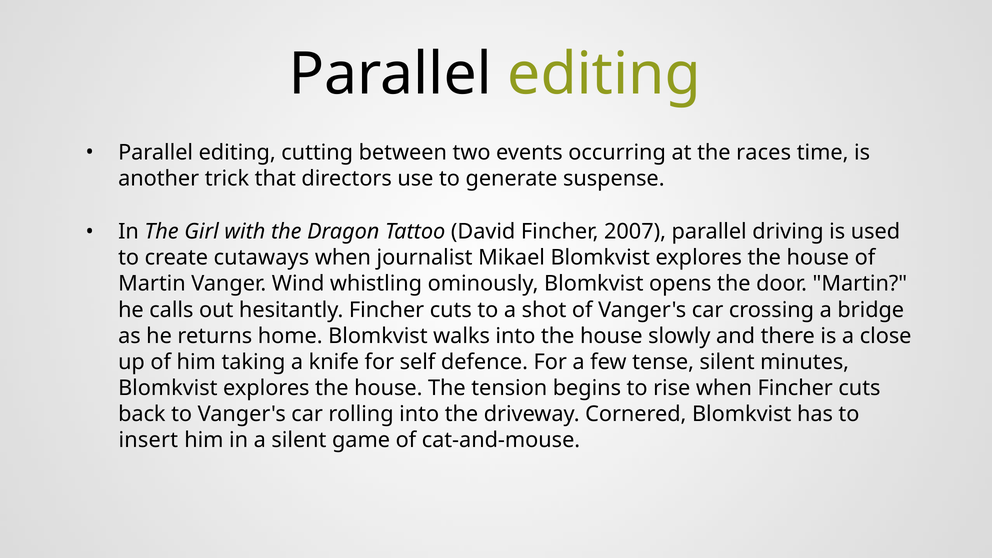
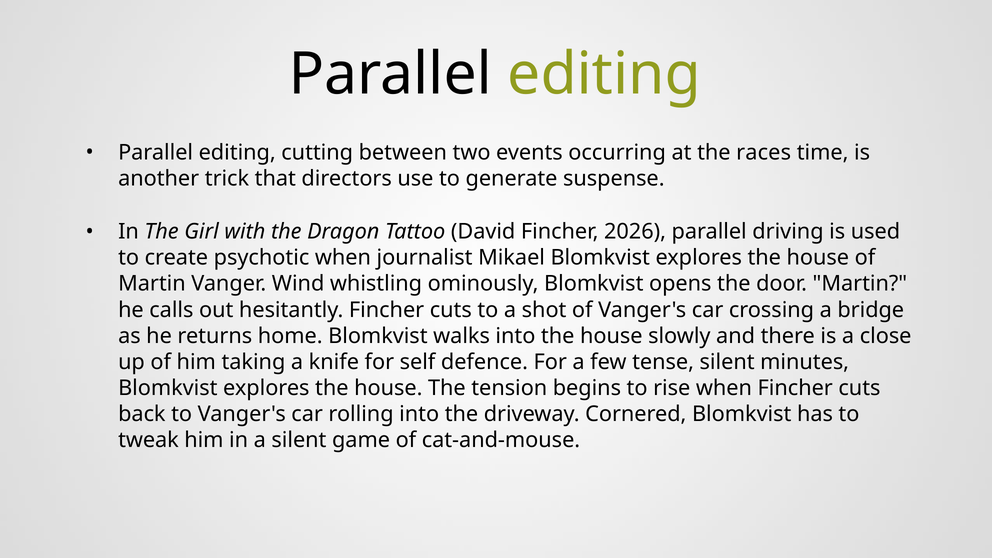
2007: 2007 -> 2026
cutaways: cutaways -> psychotic
insert: insert -> tweak
